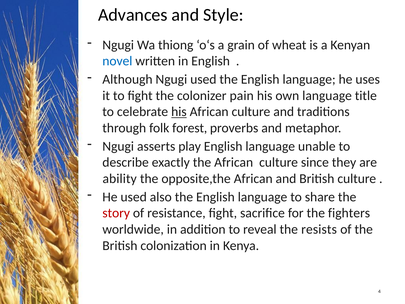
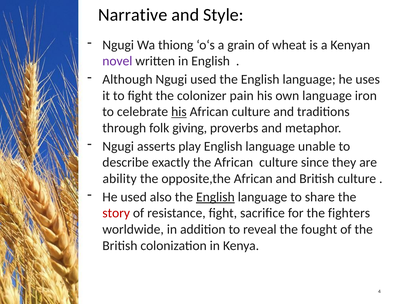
Advances: Advances -> Narrative
novel colour: blue -> purple
title: title -> iron
forest: forest -> giving
English at (215, 197) underline: none -> present
resists: resists -> fought
